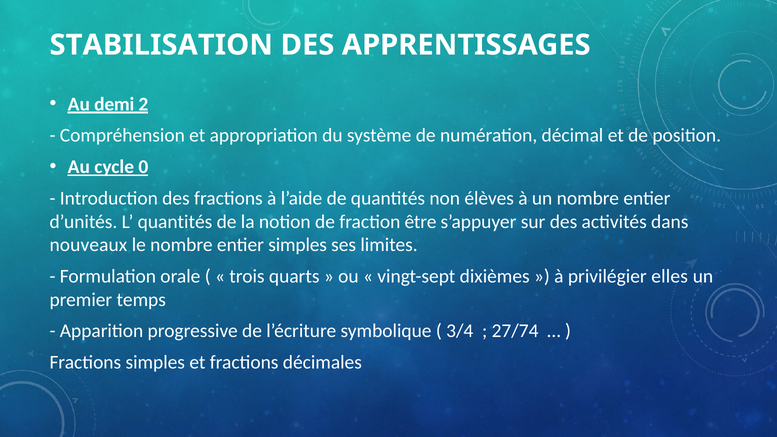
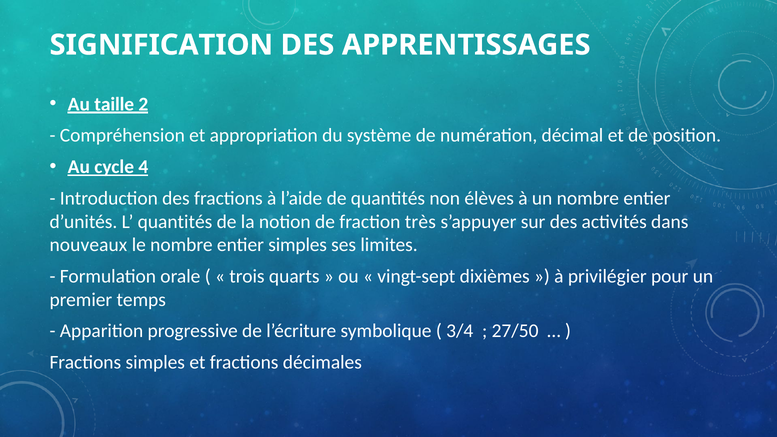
STABILISATION: STABILISATION -> SIGNIFICATION
demi: demi -> taille
0: 0 -> 4
être: être -> très
elles: elles -> pour
27/74: 27/74 -> 27/50
